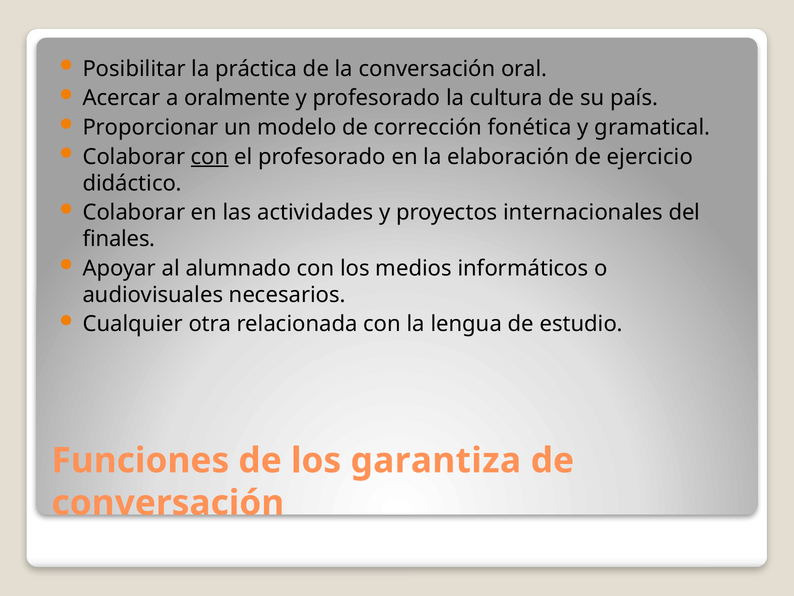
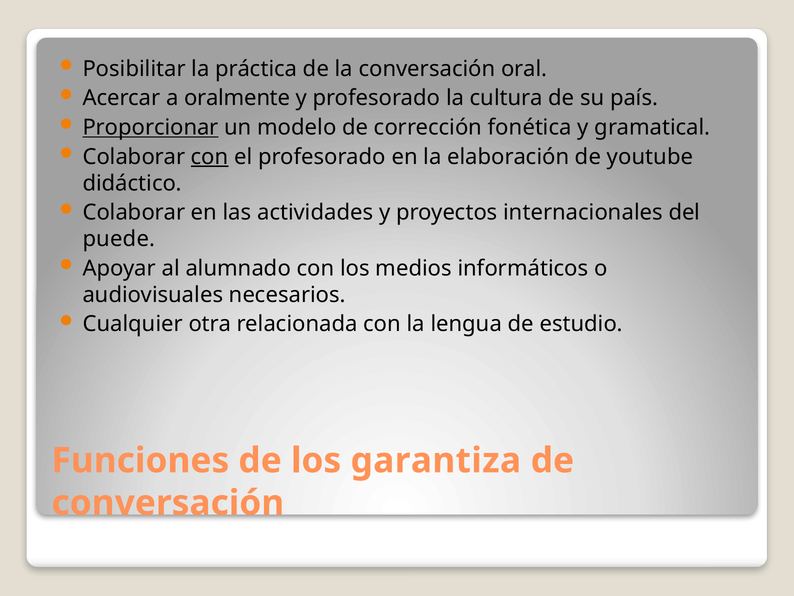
Proporcionar underline: none -> present
ejercicio: ejercicio -> youtube
finales: finales -> puede
